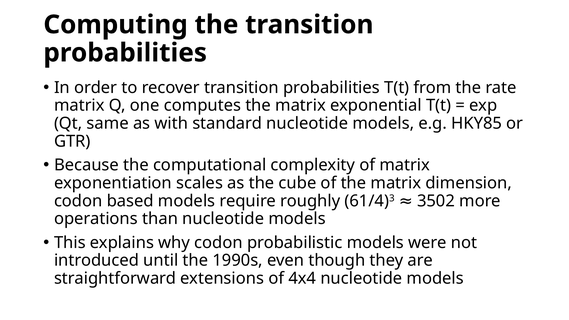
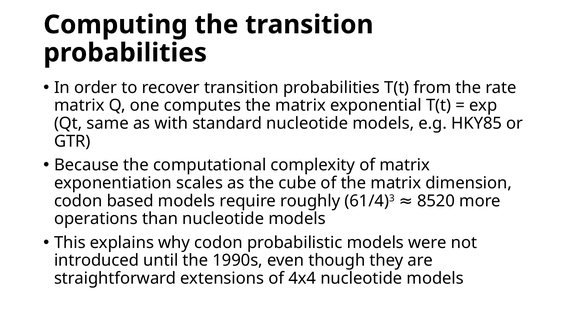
3502: 3502 -> 8520
